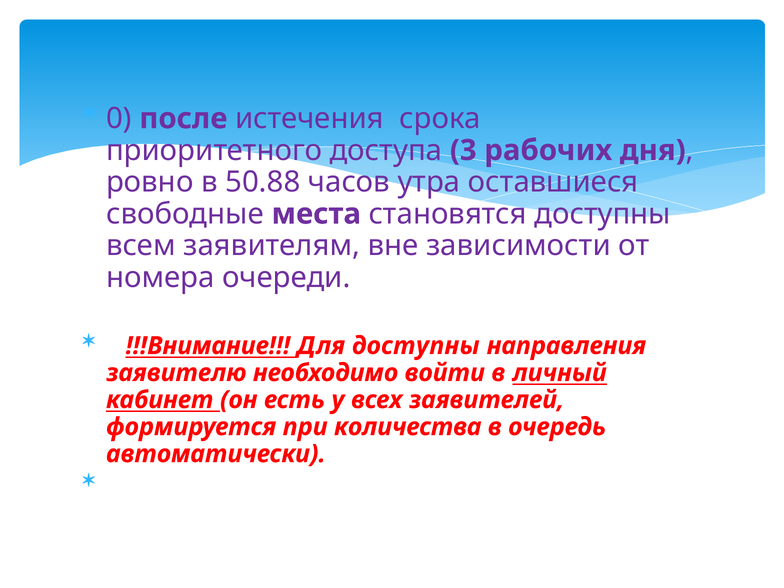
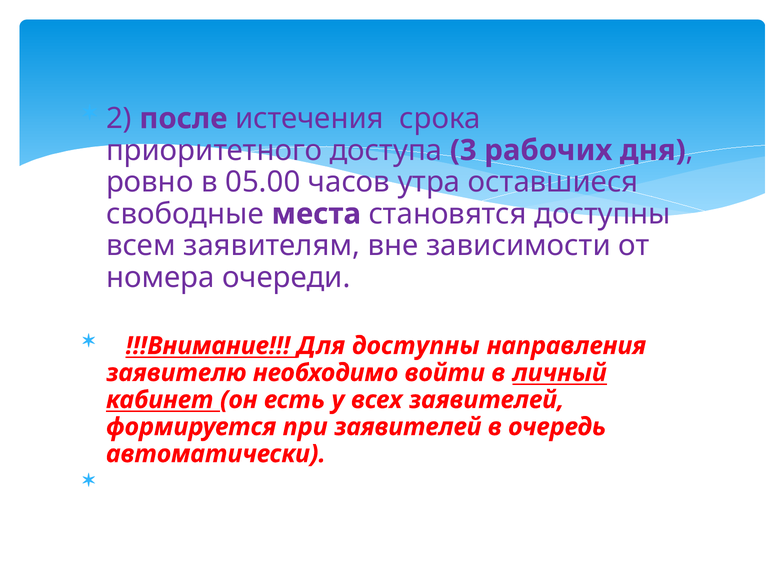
0: 0 -> 2
50.88: 50.88 -> 05.00
при количества: количества -> заявителей
